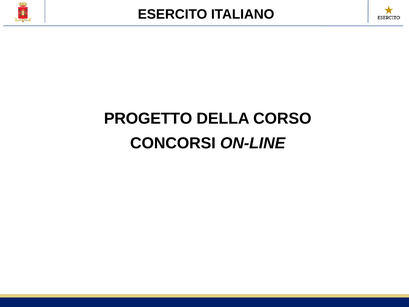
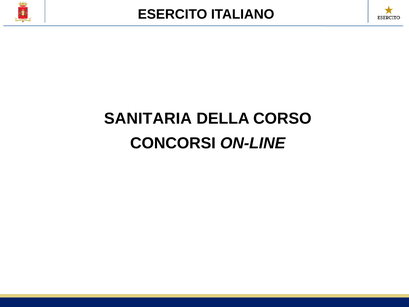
PROGETTO: PROGETTO -> SANITARIA
